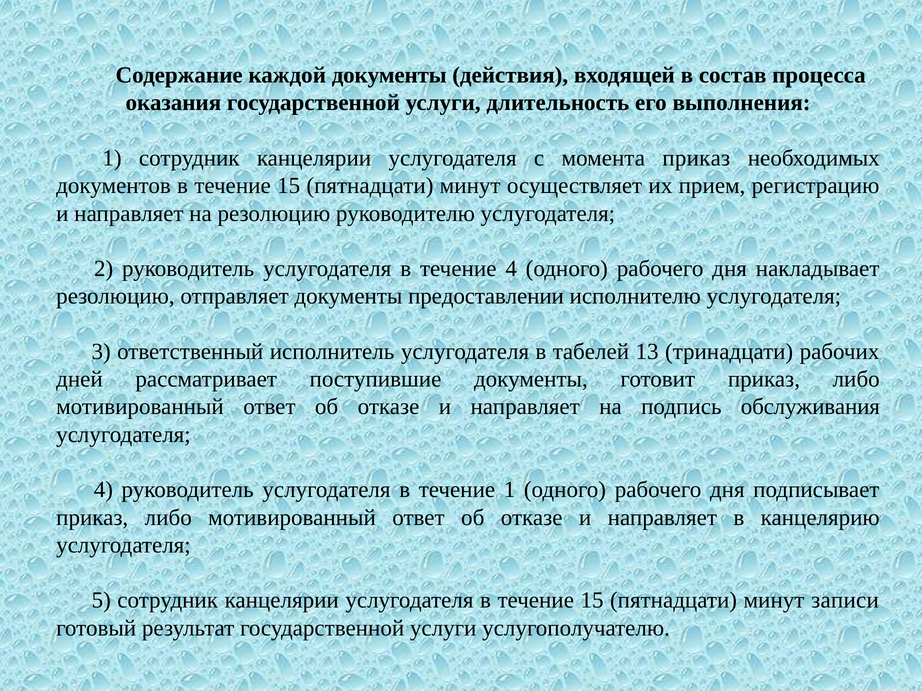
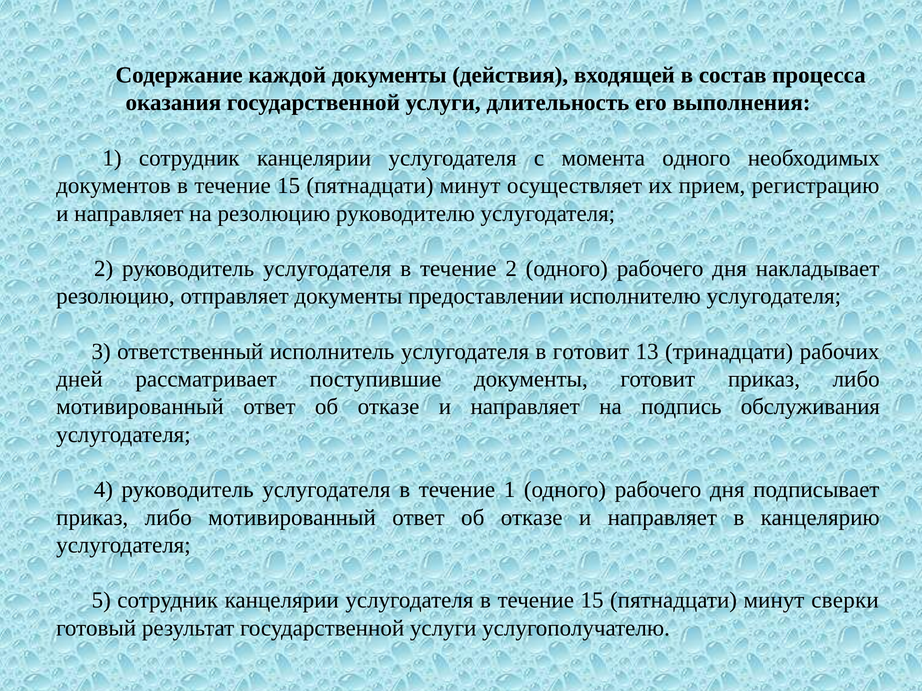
момента приказ: приказ -> одного
течение 4: 4 -> 2
в табелей: табелей -> готовит
записи: записи -> сверки
